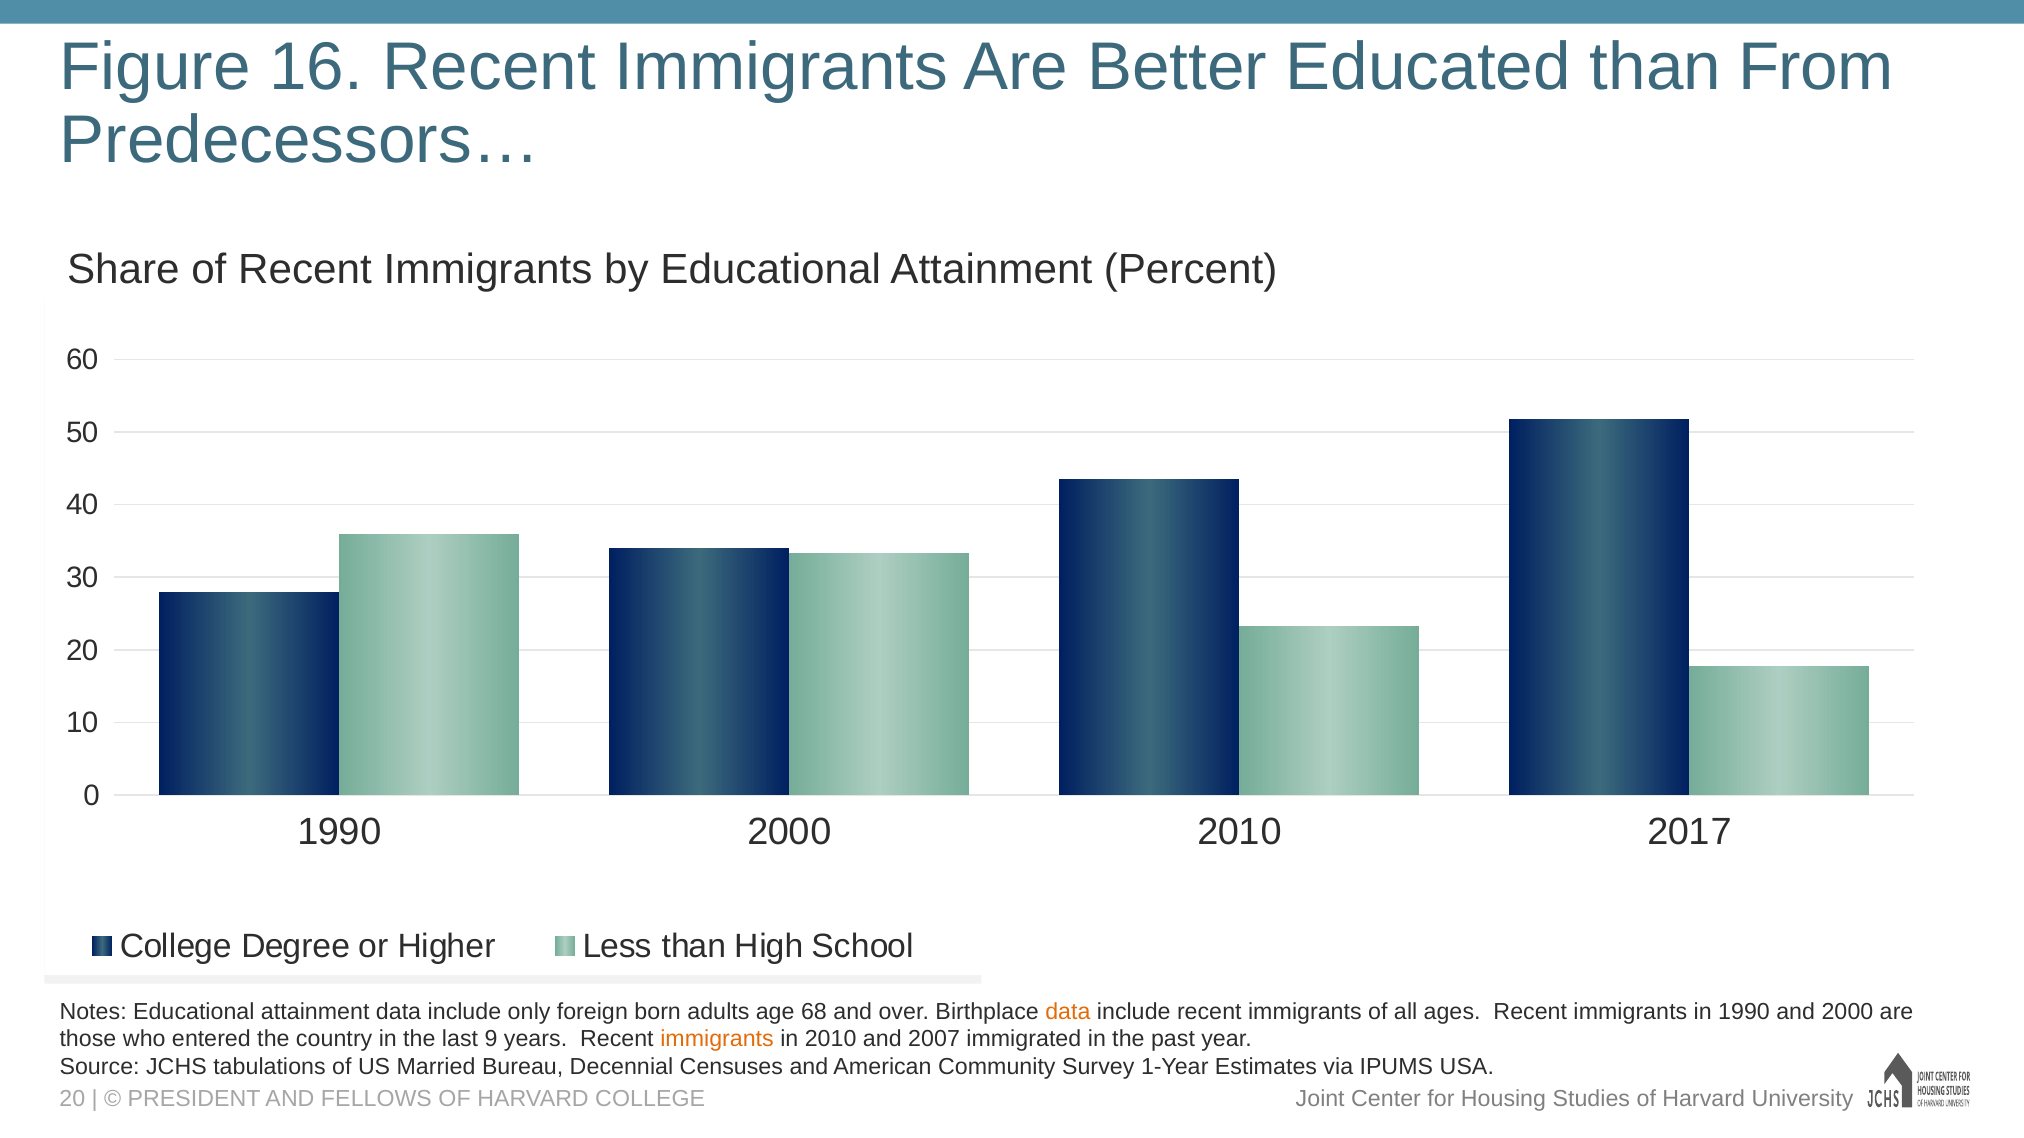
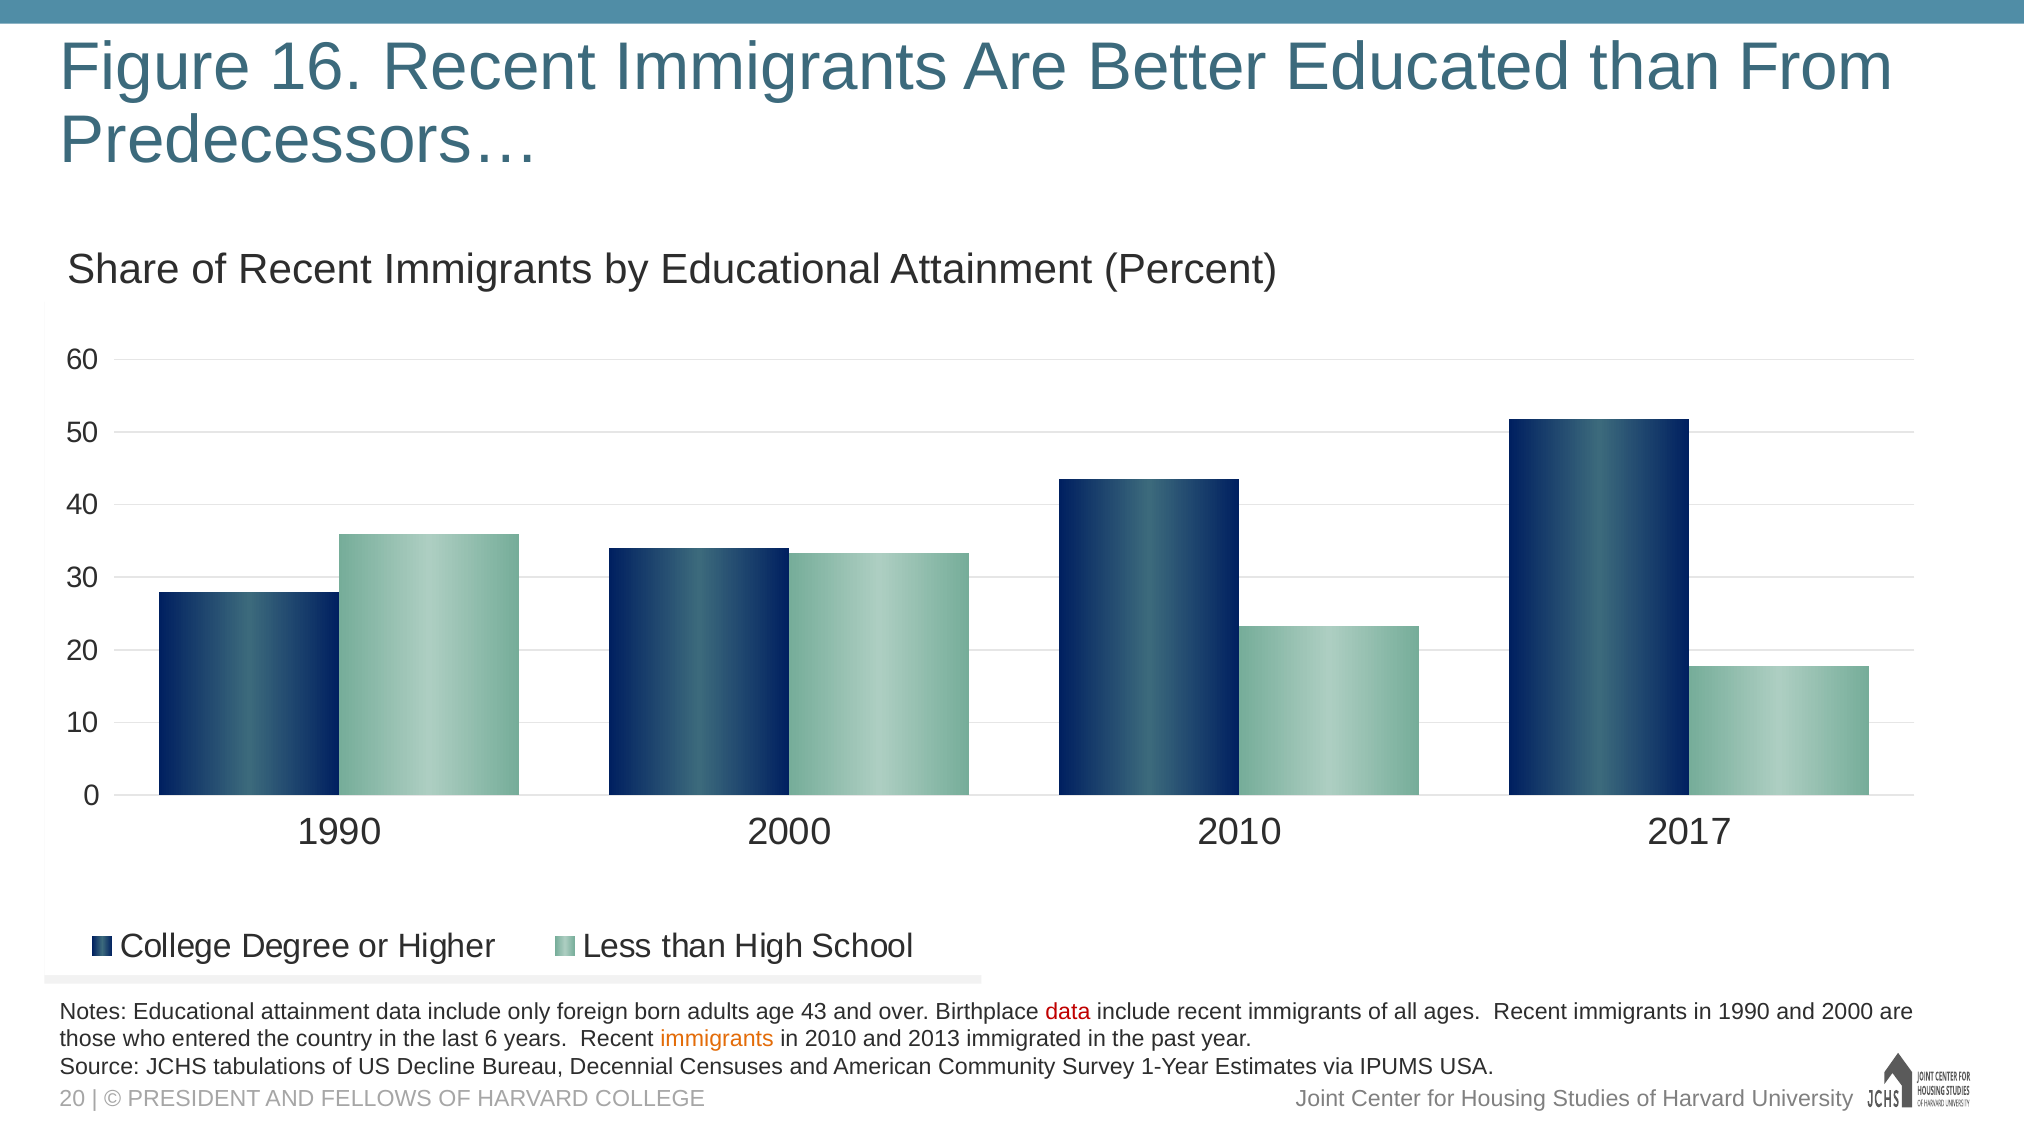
68: 68 -> 43
data at (1068, 1012) colour: orange -> red
9: 9 -> 6
2007: 2007 -> 2013
Married: Married -> Decline
